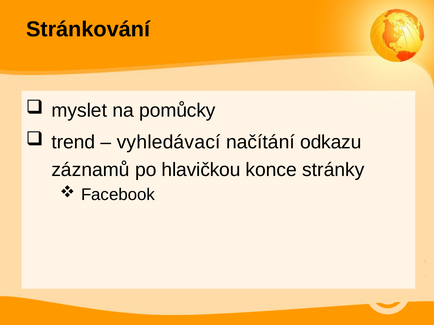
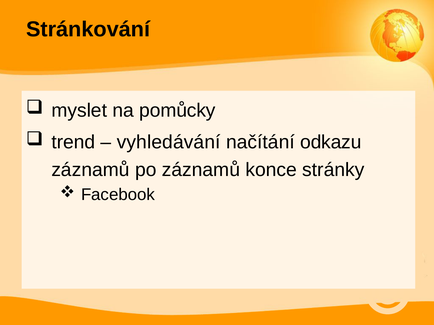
vyhledávací: vyhledávací -> vyhledávání
po hlavičkou: hlavičkou -> záznamů
